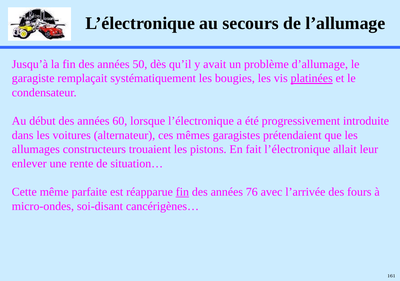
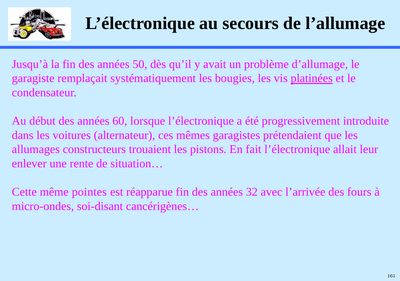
parfaite: parfaite -> pointes
fin at (182, 192) underline: present -> none
76: 76 -> 32
